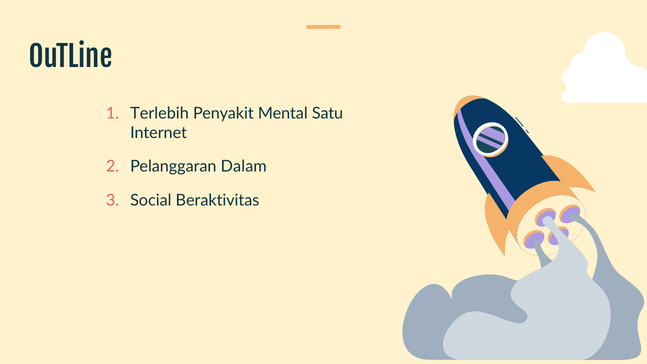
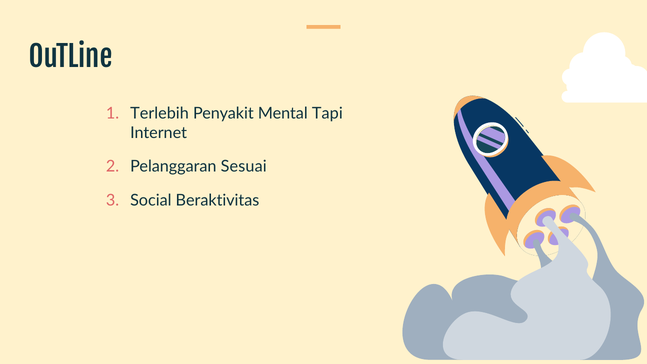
Satu: Satu -> Tapi
Dalam: Dalam -> Sesuai
